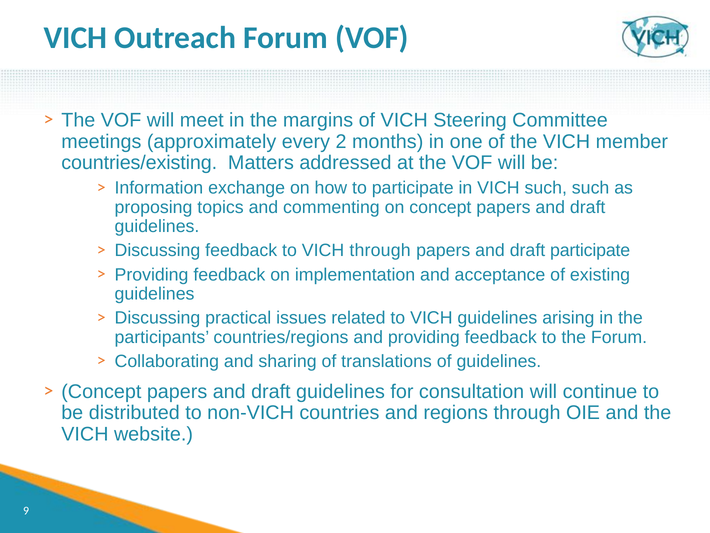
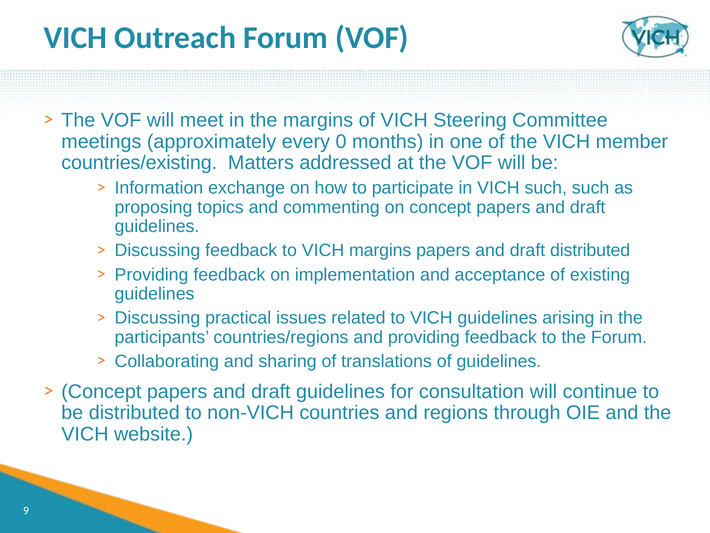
2: 2 -> 0
VICH through: through -> margins
draft participate: participate -> distributed
